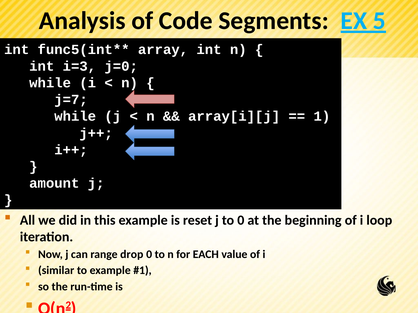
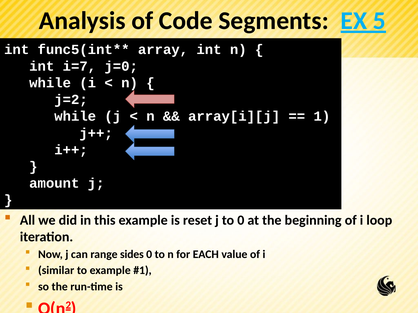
i=3: i=3 -> i=7
j=7: j=7 -> j=2
drop: drop -> sides
